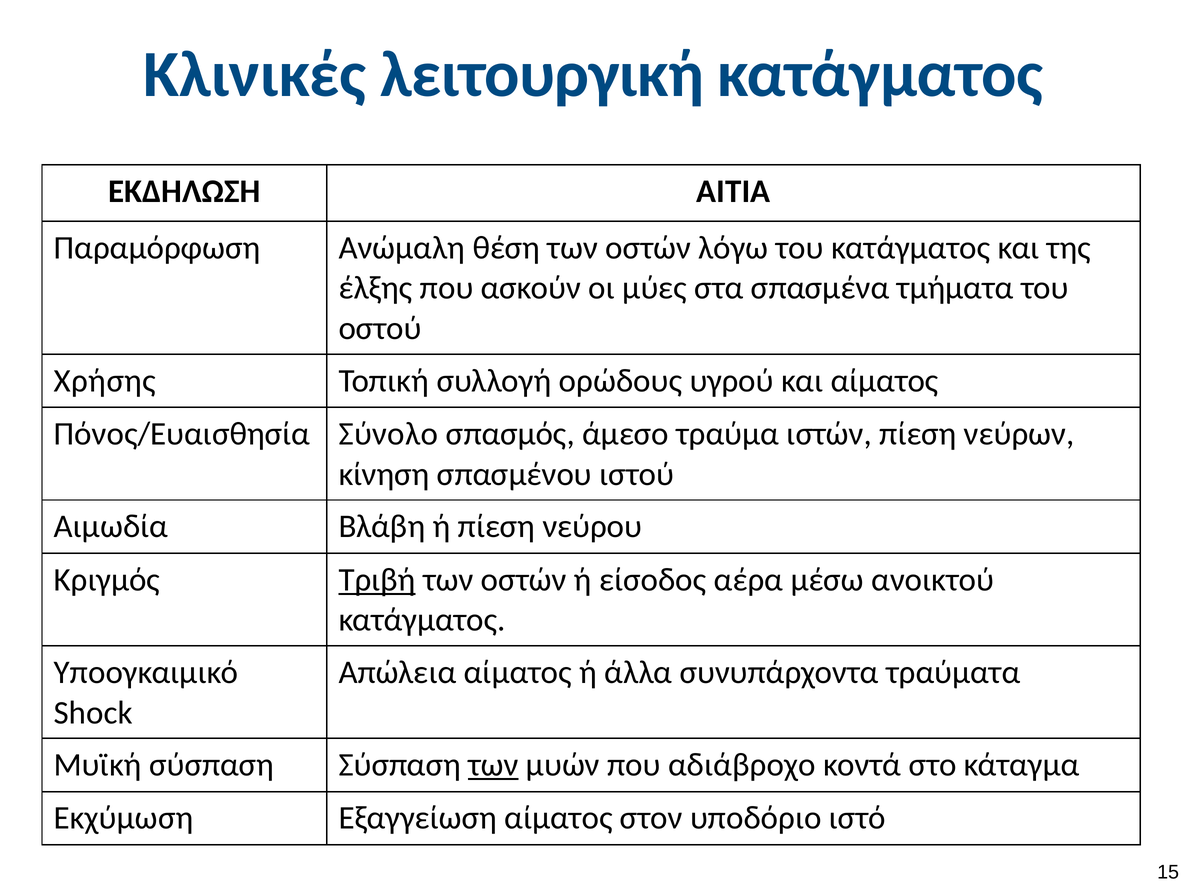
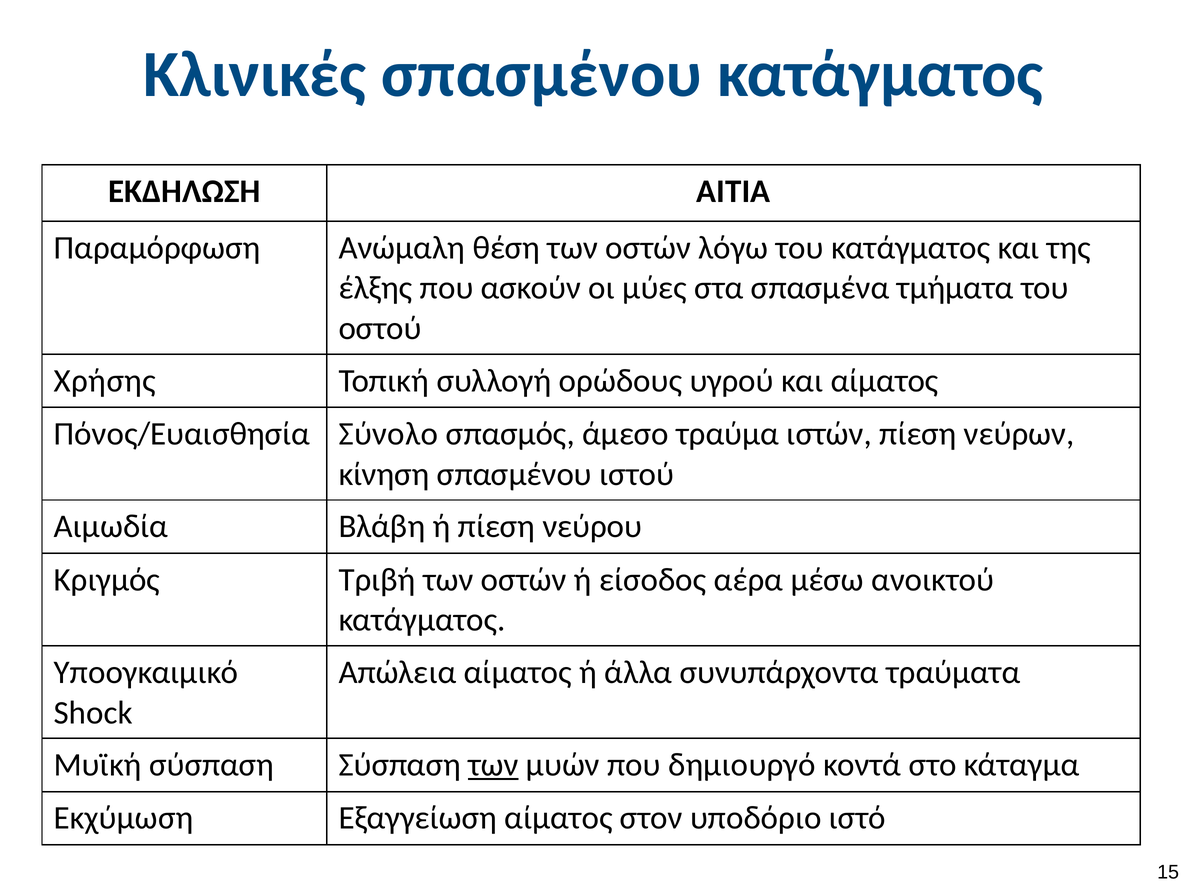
Κλινικές λειτουργική: λειτουργική -> σπασμένου
Τριβή underline: present -> none
αδιάβροχο: αδιάβροχο -> δημιουργό
